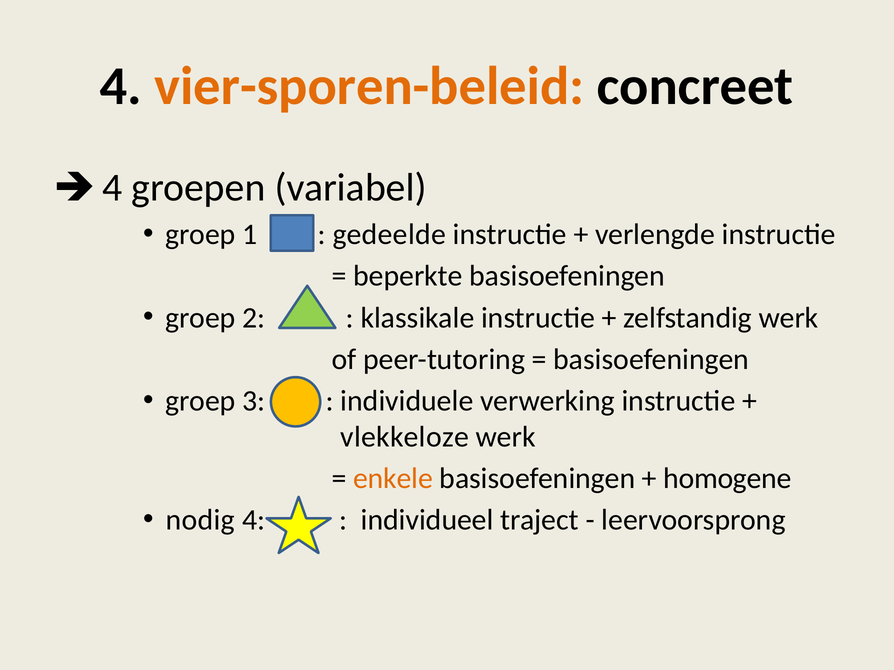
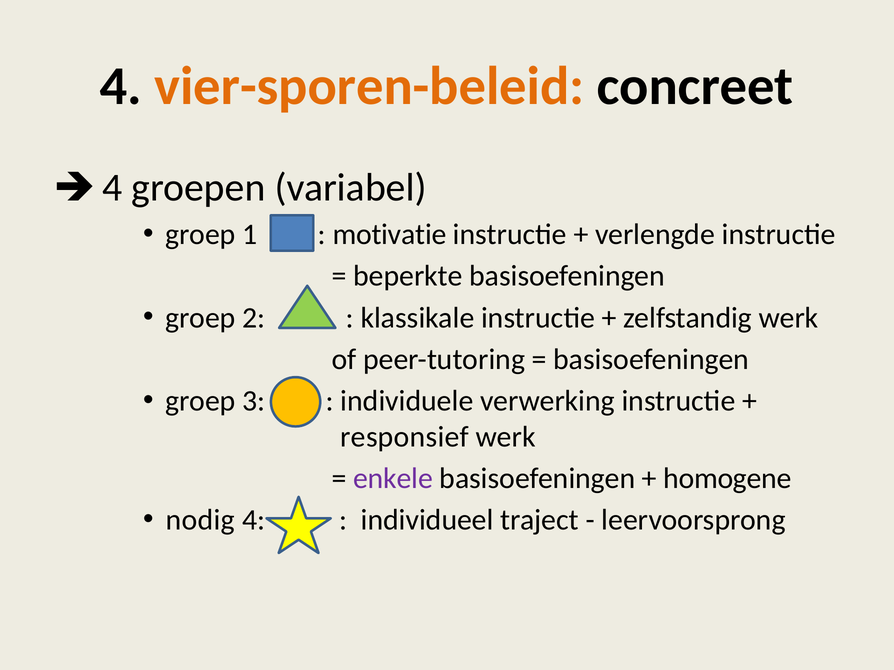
gedeelde: gedeelde -> motivatie
vlekkeloze: vlekkeloze -> responsief
enkele colour: orange -> purple
